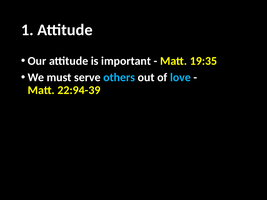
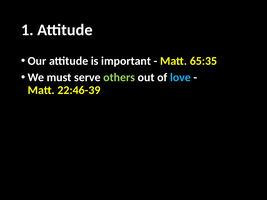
19:35: 19:35 -> 65:35
others colour: light blue -> light green
22:94-39: 22:94-39 -> 22:46-39
